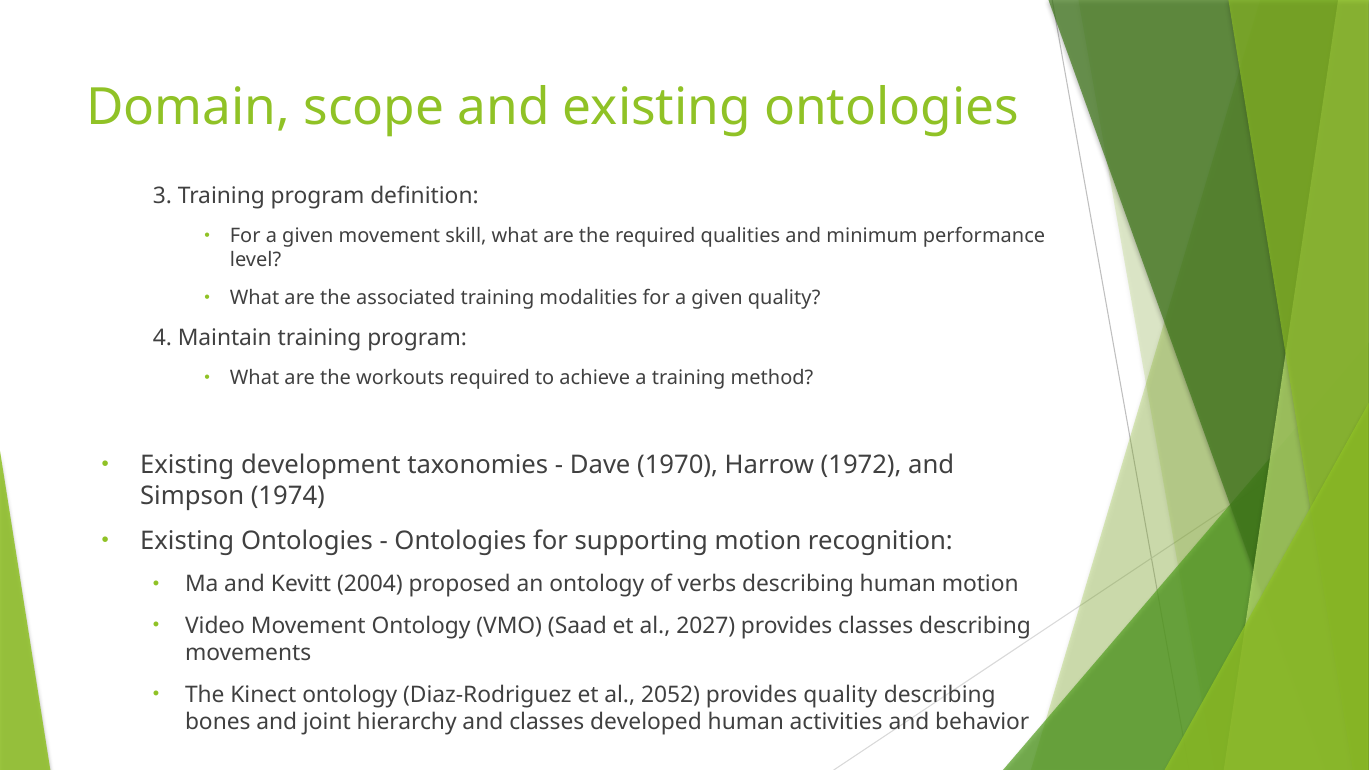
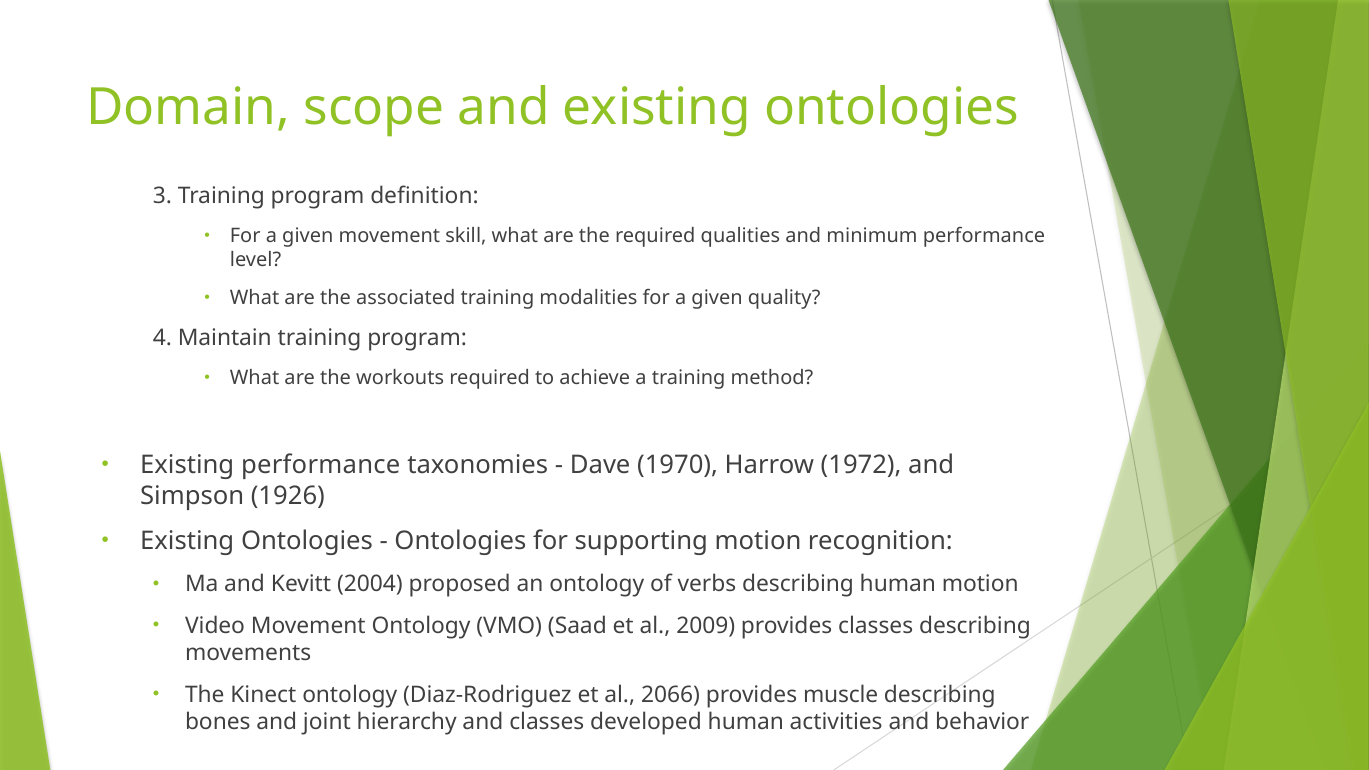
Existing development: development -> performance
1974: 1974 -> 1926
2027: 2027 -> 2009
2052: 2052 -> 2066
provides quality: quality -> muscle
